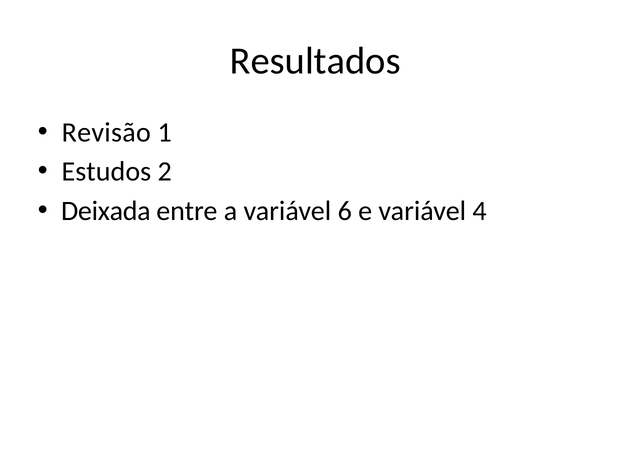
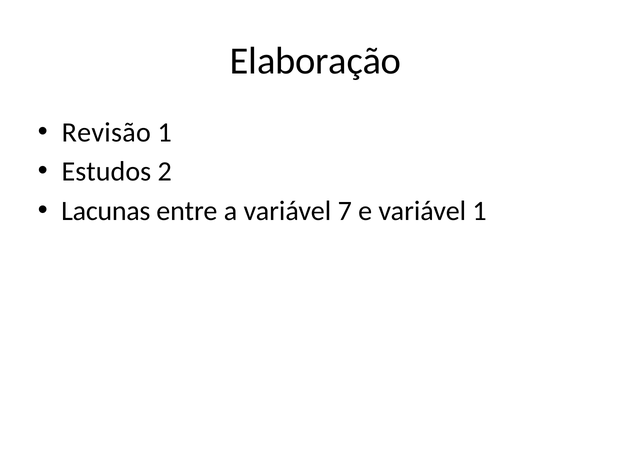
Resultados: Resultados -> Elaboração
Deixada: Deixada -> Lacunas
6: 6 -> 7
variável 4: 4 -> 1
